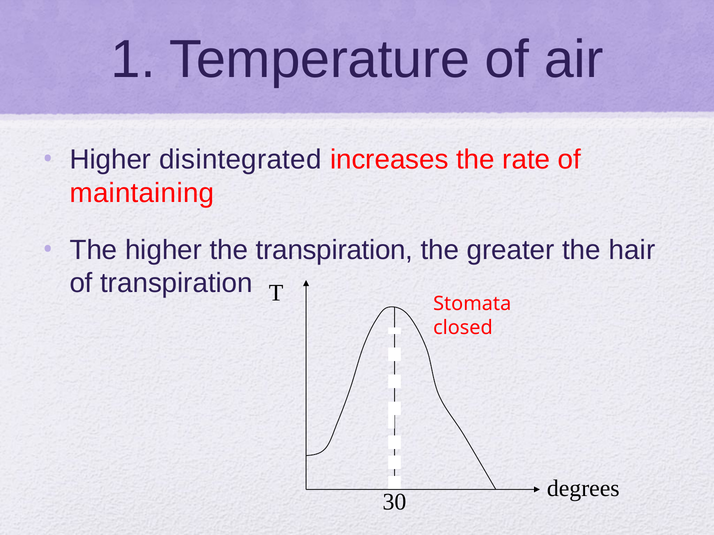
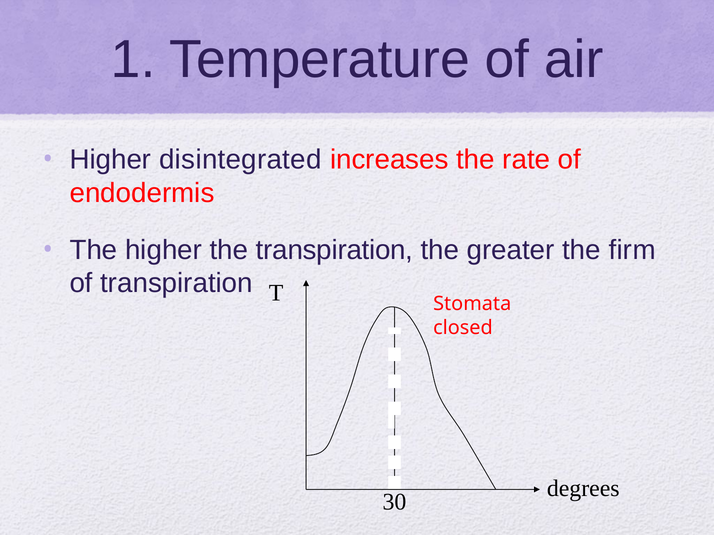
maintaining: maintaining -> endodermis
hair: hair -> firm
